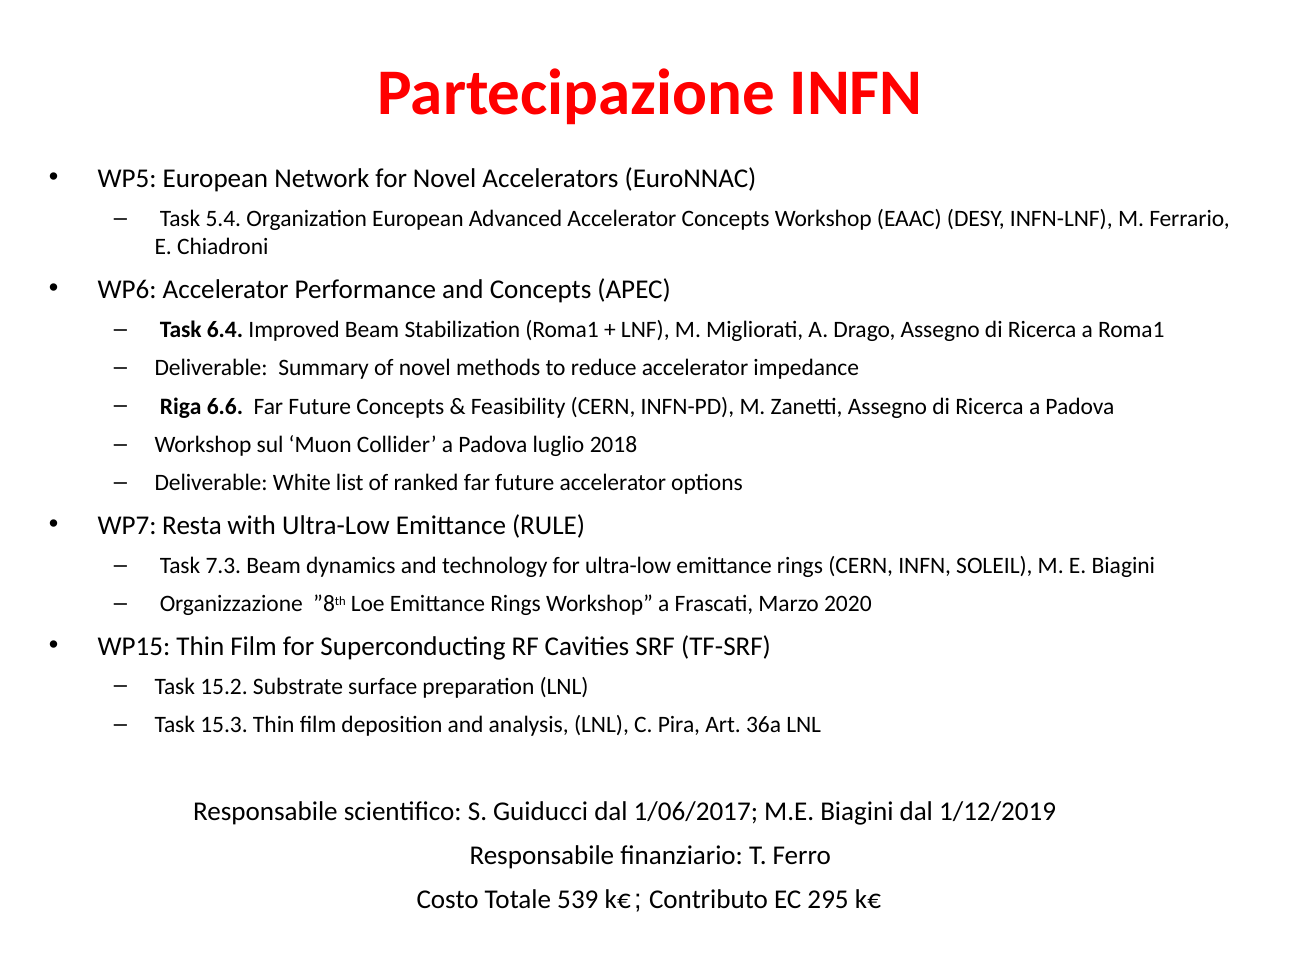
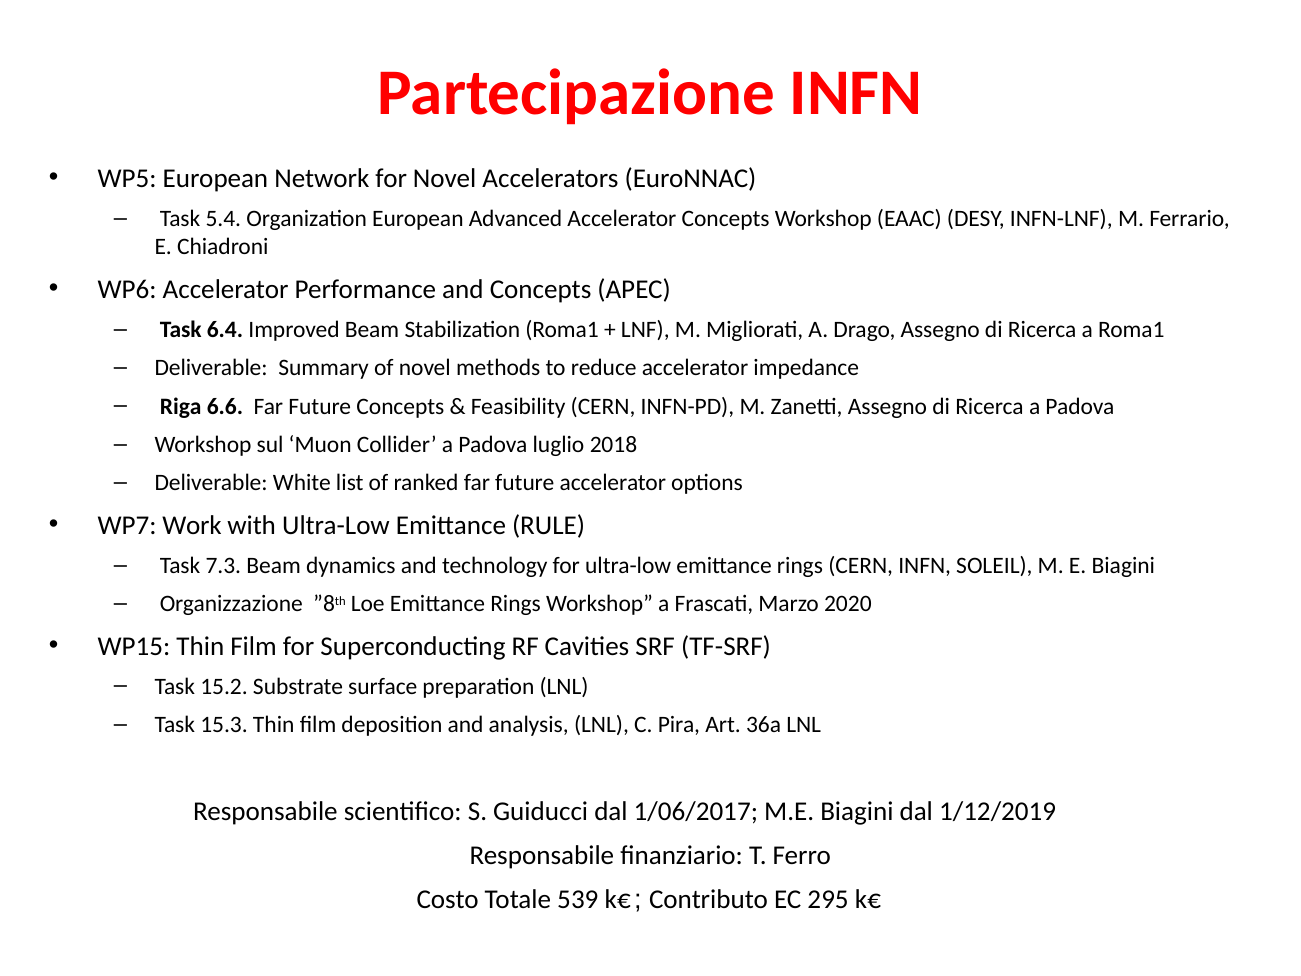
Resta: Resta -> Work
